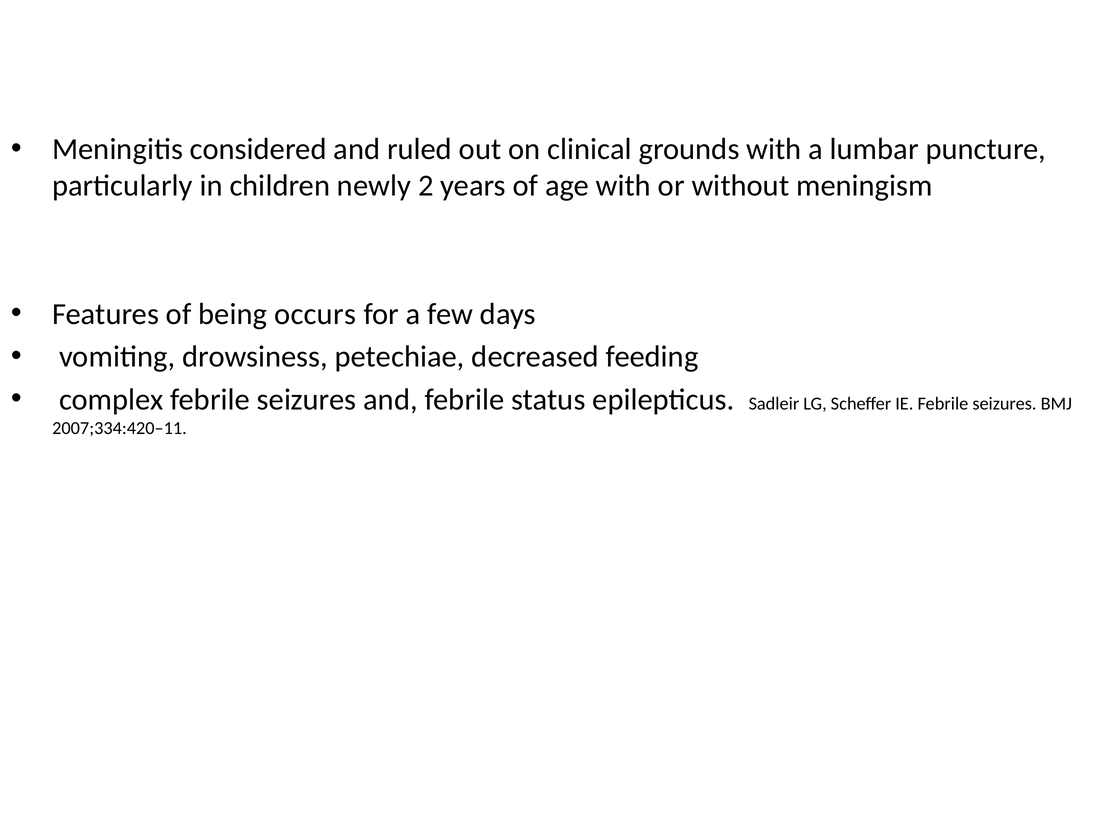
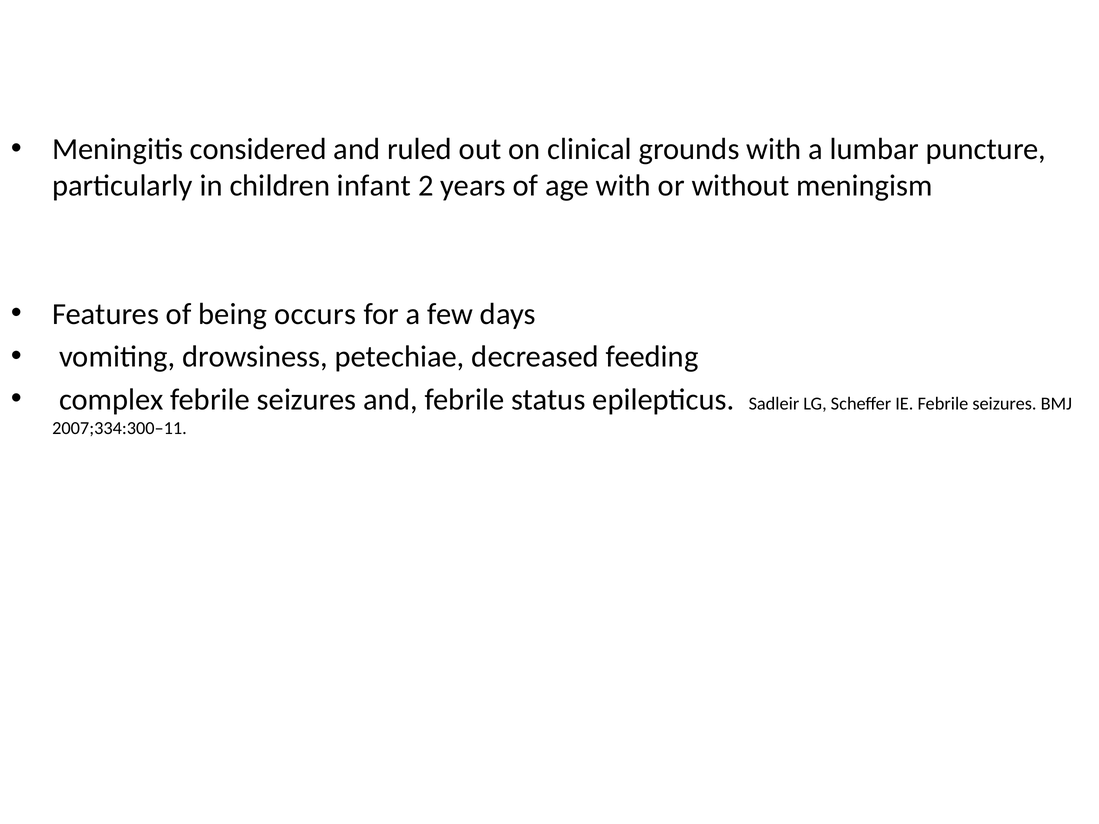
newly: newly -> infant
2007;334:420–11: 2007;334:420–11 -> 2007;334:300–11
